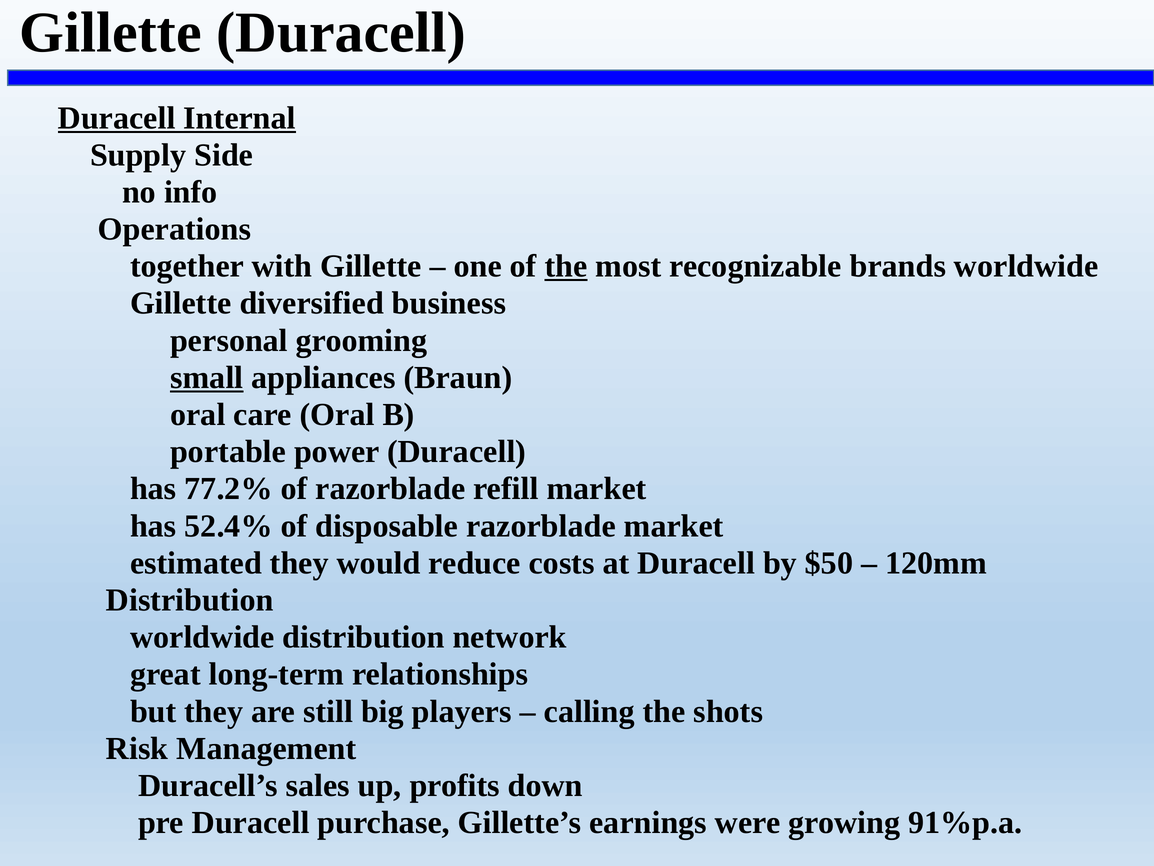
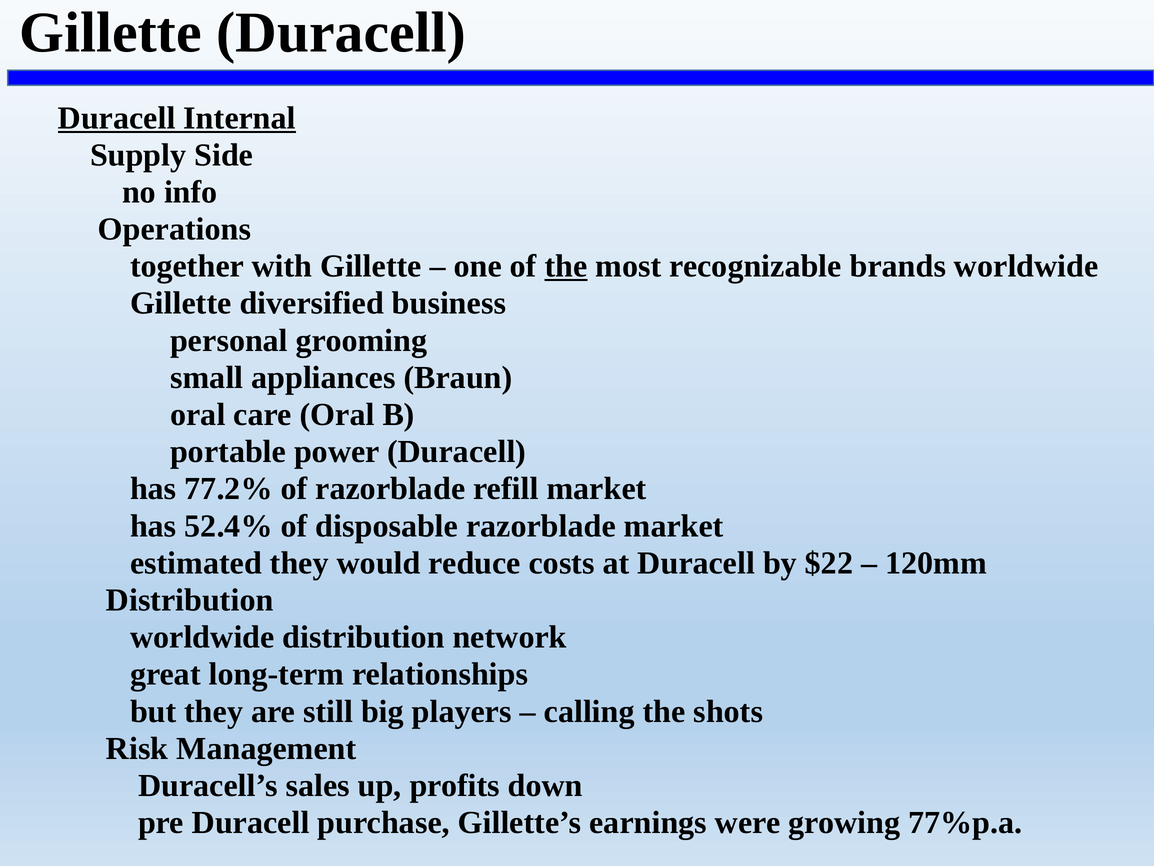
small underline: present -> none
$50: $50 -> $22
91%p.a: 91%p.a -> 77%p.a
